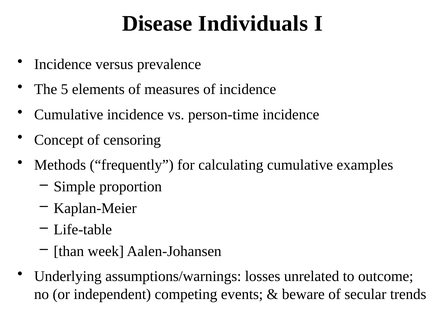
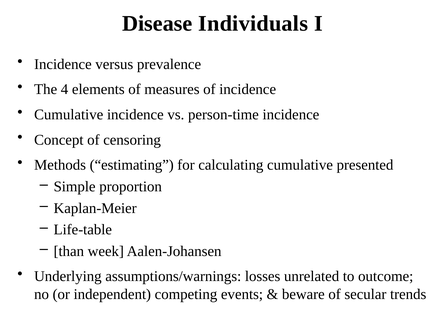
5: 5 -> 4
frequently: frequently -> estimating
examples: examples -> presented
